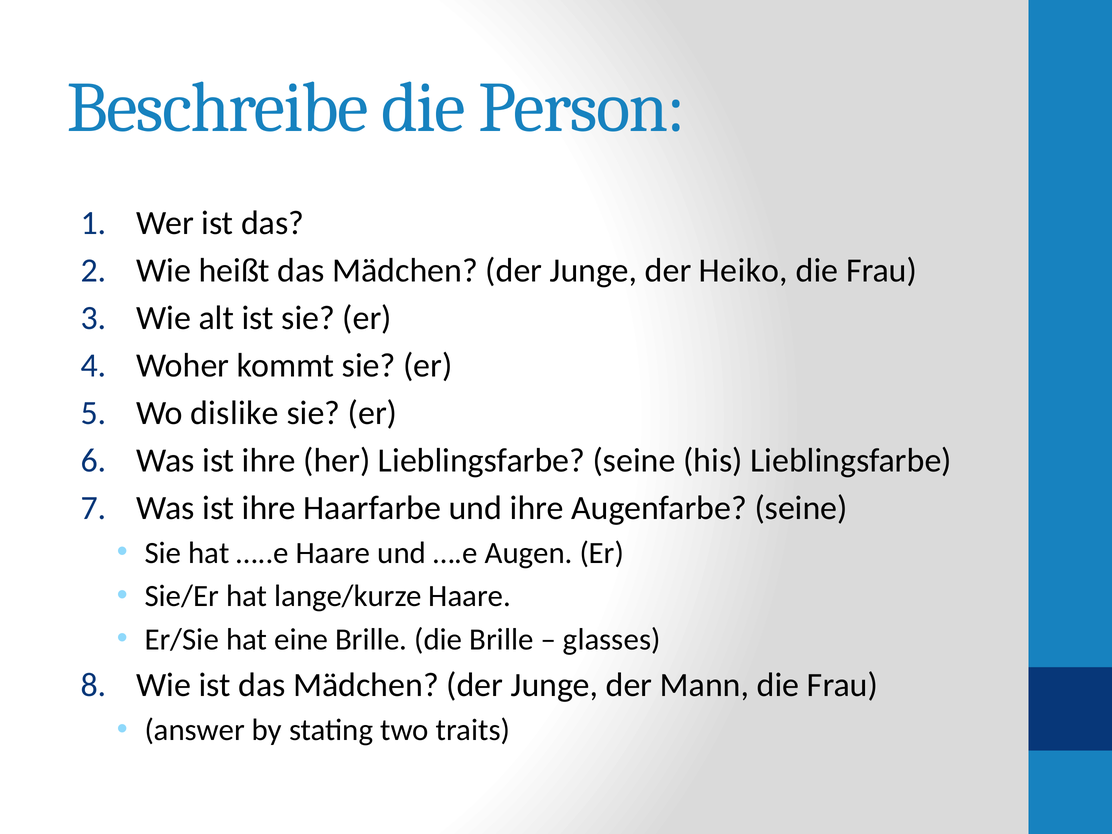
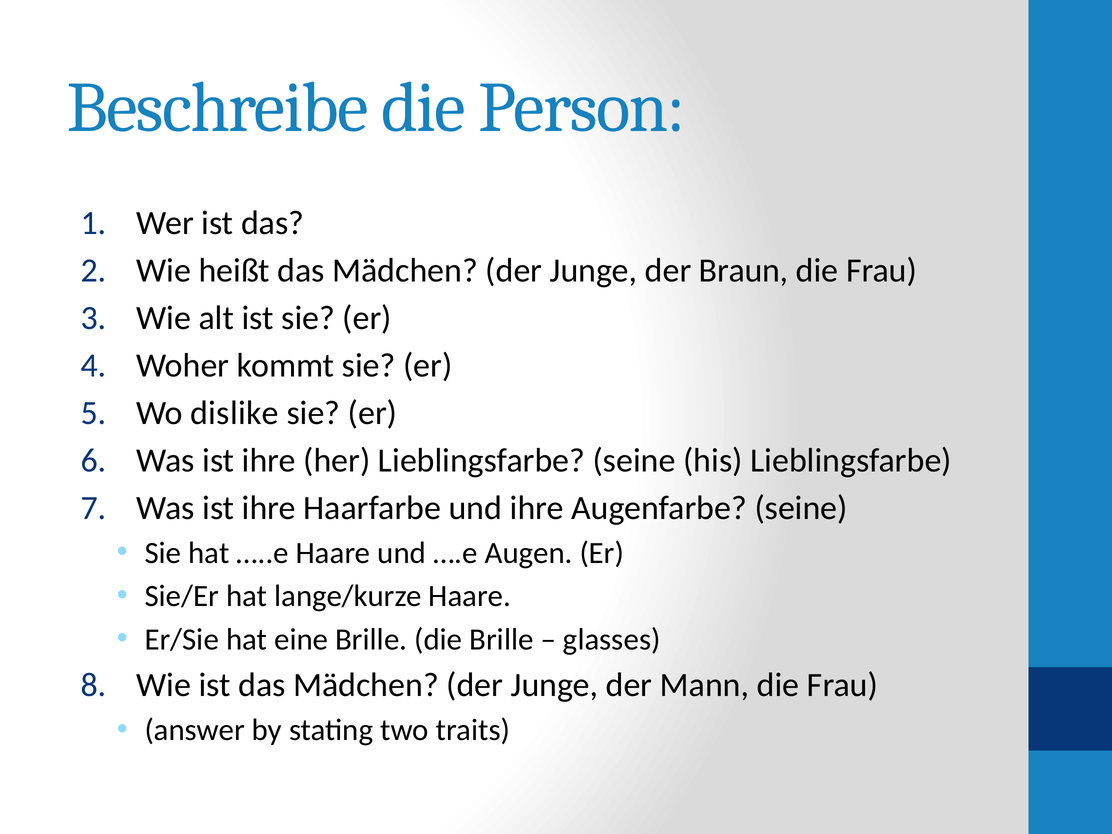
Heiko: Heiko -> Braun
